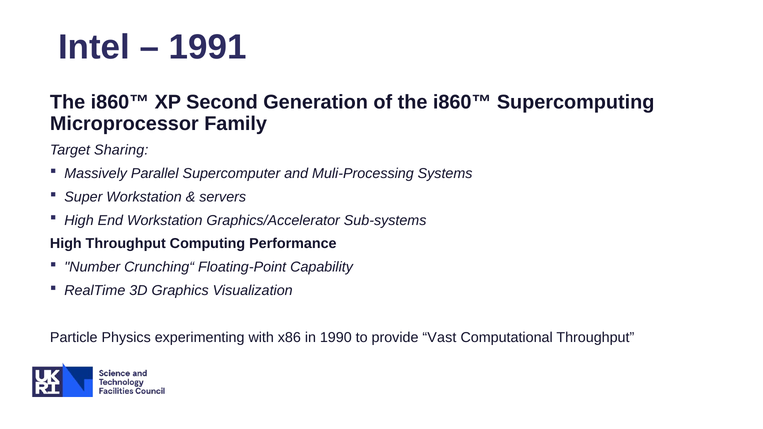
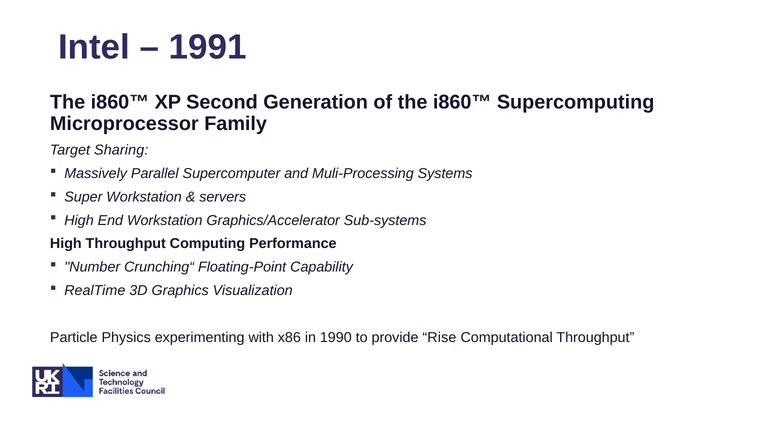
Vast: Vast -> Rise
